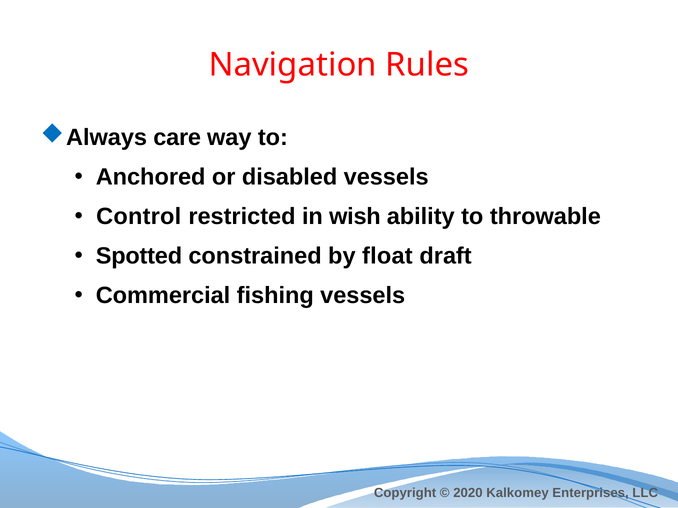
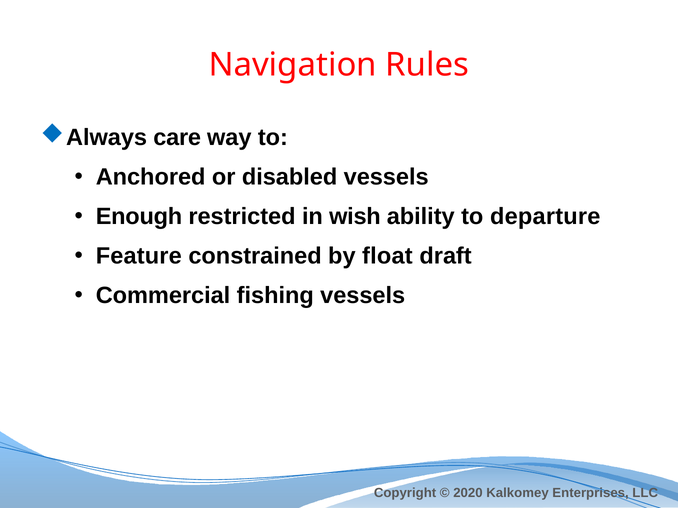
Control: Control -> Enough
throwable: throwable -> departure
Spotted: Spotted -> Feature
